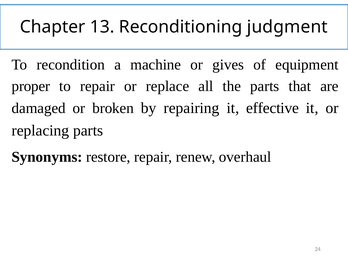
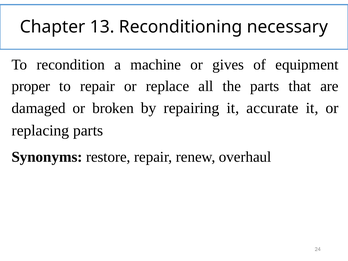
judgment: judgment -> necessary
effective: effective -> accurate
